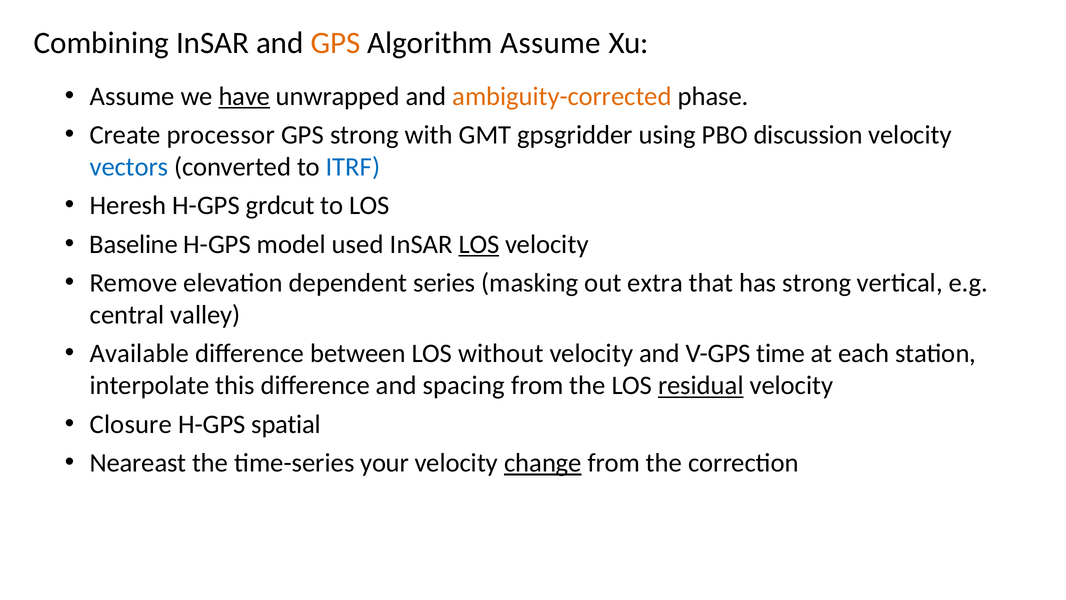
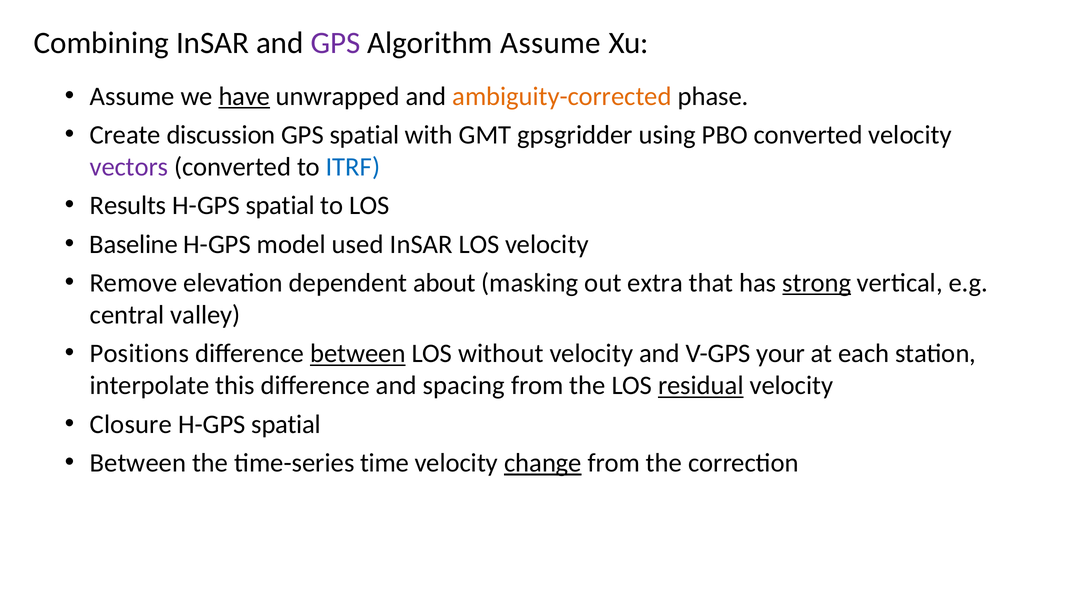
GPS at (336, 43) colour: orange -> purple
processor: processor -> discussion
GPS strong: strong -> spatial
PBO discussion: discussion -> converted
vectors colour: blue -> purple
Heresh: Heresh -> Results
grdcut at (280, 205): grdcut -> spatial
LOS at (479, 244) underline: present -> none
series: series -> about
strong at (817, 283) underline: none -> present
Available: Available -> Positions
between at (358, 353) underline: none -> present
time: time -> your
Neareast at (138, 463): Neareast -> Between
your: your -> time
